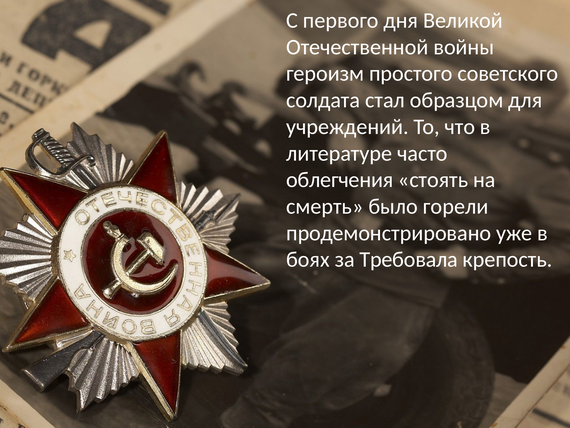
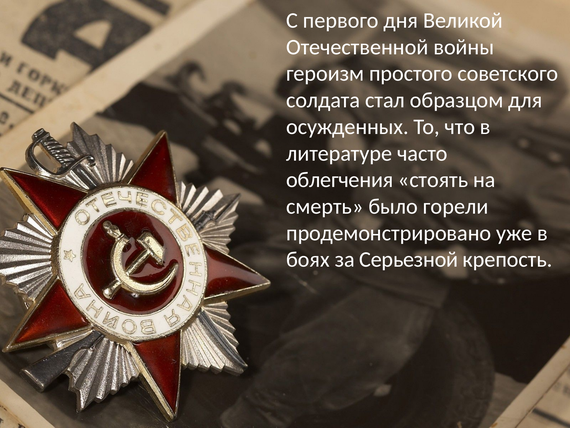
учреждений: учреждений -> осужденных
Требовала: Требовала -> Серьезной
